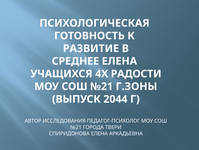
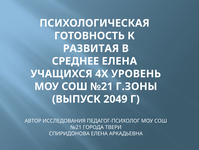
РАЗВИТИЕ: РАЗВИТИЕ -> РАЗВИТАЯ
РАДОСТИ: РАДОСТИ -> УРОВЕНЬ
2044: 2044 -> 2049
